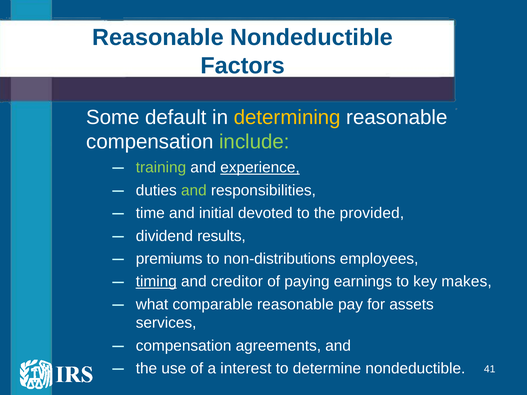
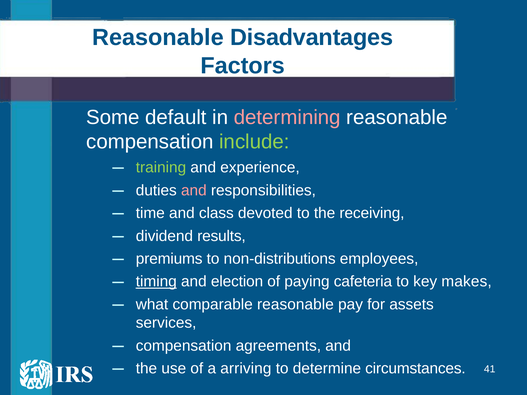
Reasonable Nondeductible: Nondeductible -> Disadvantages
determining colour: yellow -> pink
experience underline: present -> none
and at (194, 190) colour: light green -> pink
initial: initial -> class
provided: provided -> receiving
creditor: creditor -> election
earnings: earnings -> cafeteria
interest: interest -> arriving
determine nondeductible: nondeductible -> circumstances
